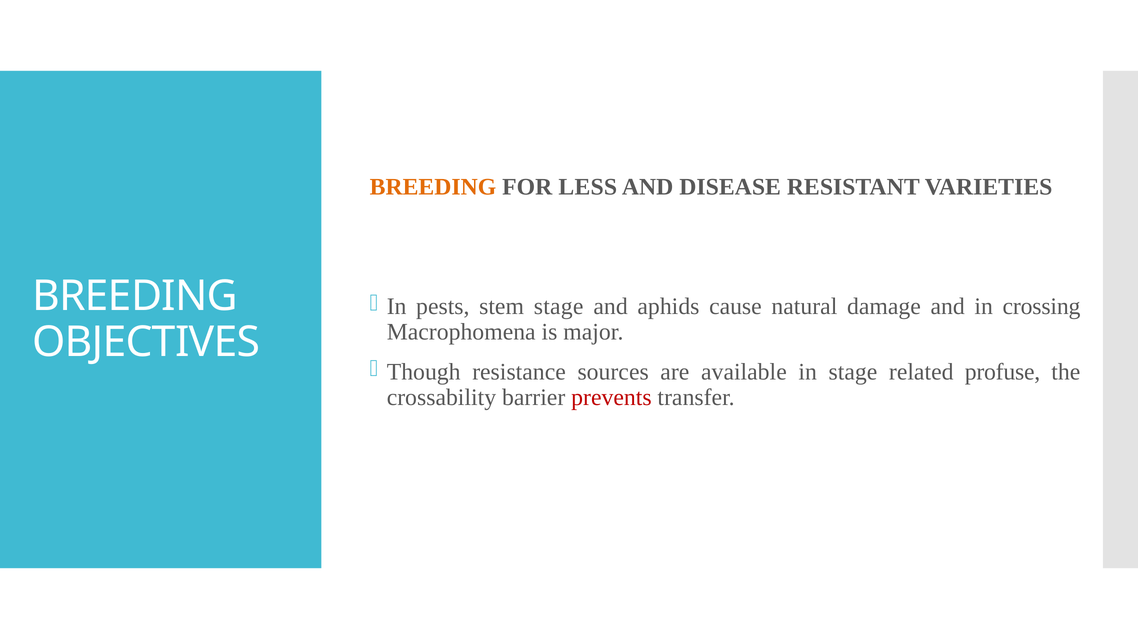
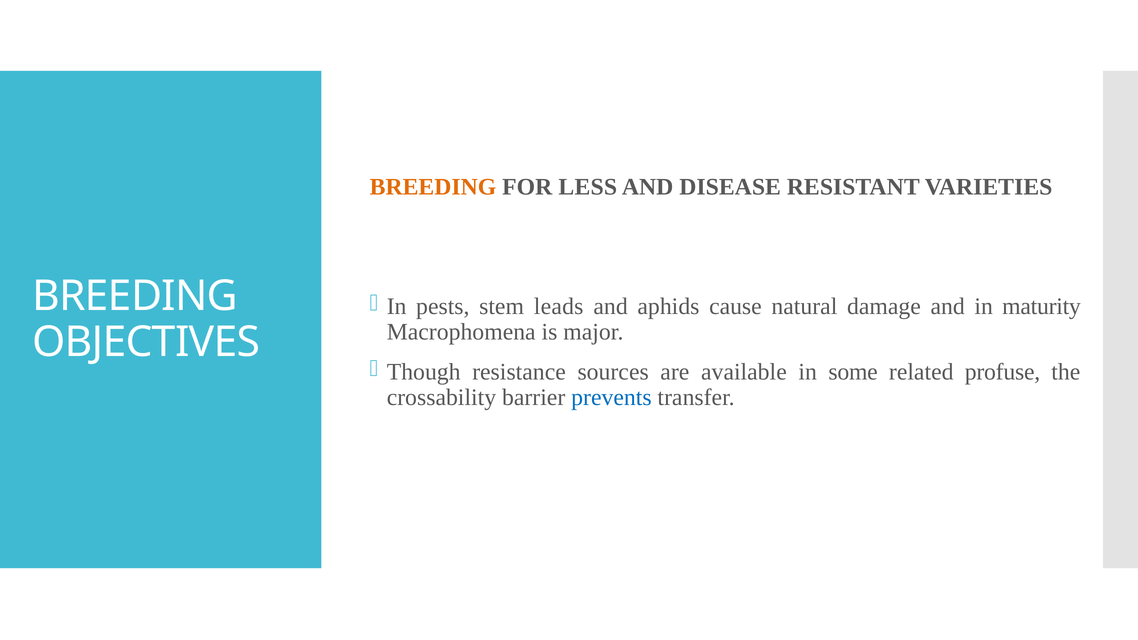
stem stage: stage -> leads
crossing: crossing -> maturity
in stage: stage -> some
prevents colour: red -> blue
